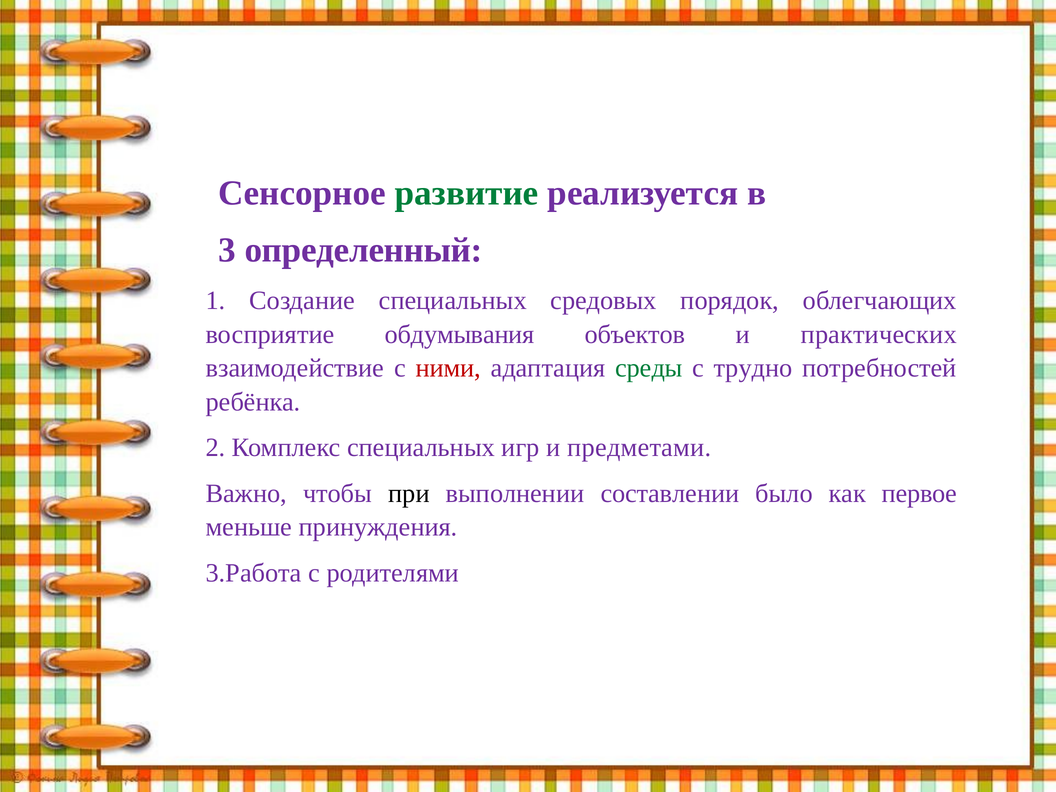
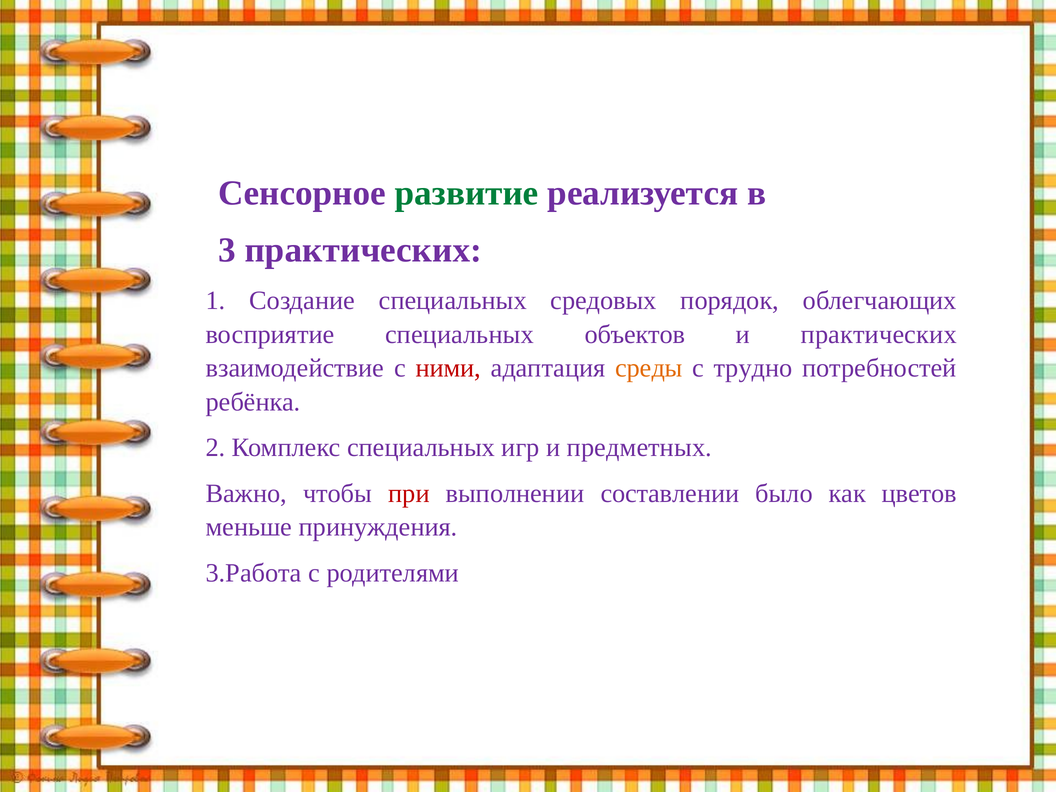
3 определенный: определенный -> практических
восприятие обдумывания: обдумывания -> специальных
среды colour: green -> orange
предметами: предметами -> предметных
при colour: black -> red
первое: первое -> цветов
